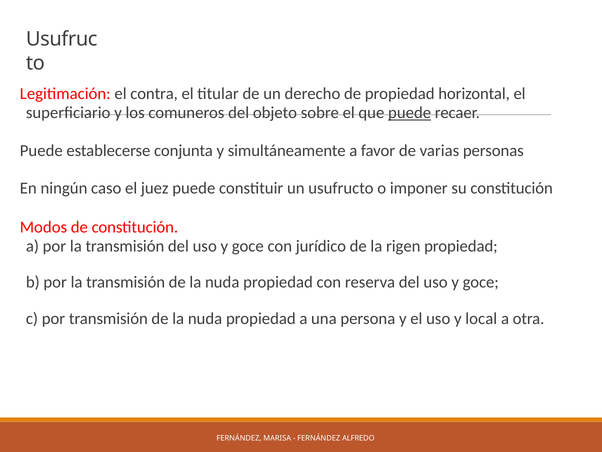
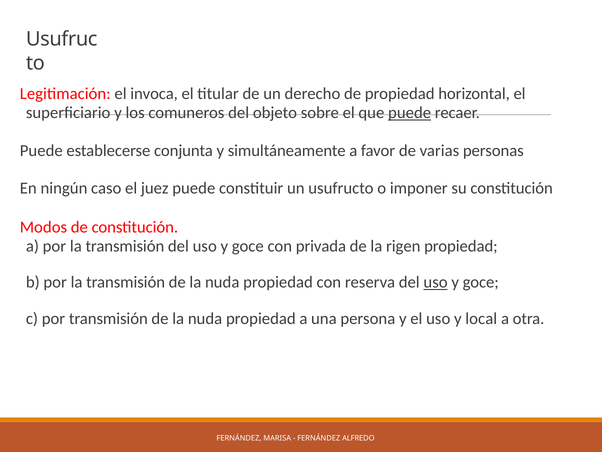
contra: contra -> invoca
jurídico: jurídico -> privada
uso at (436, 282) underline: none -> present
